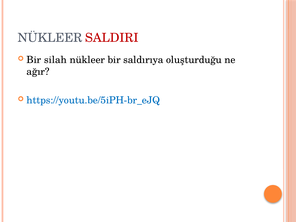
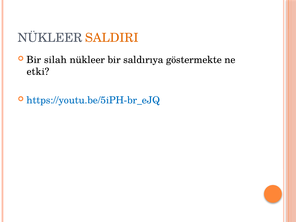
SALDIRI colour: red -> orange
oluşturduğu: oluşturduğu -> göstermekte
ağır: ağır -> etki
